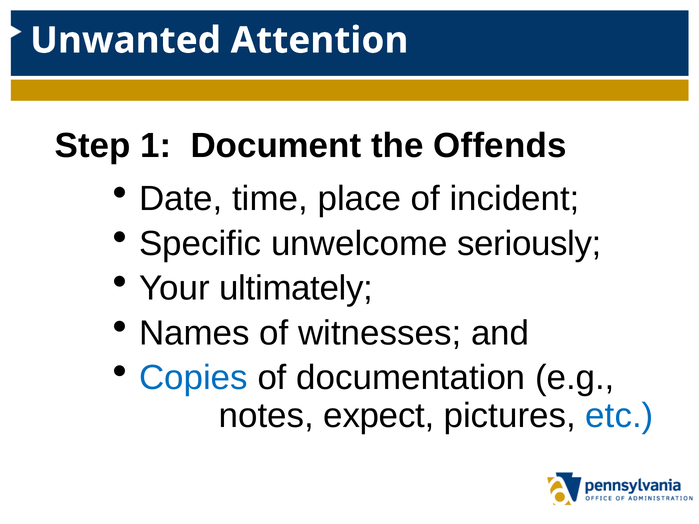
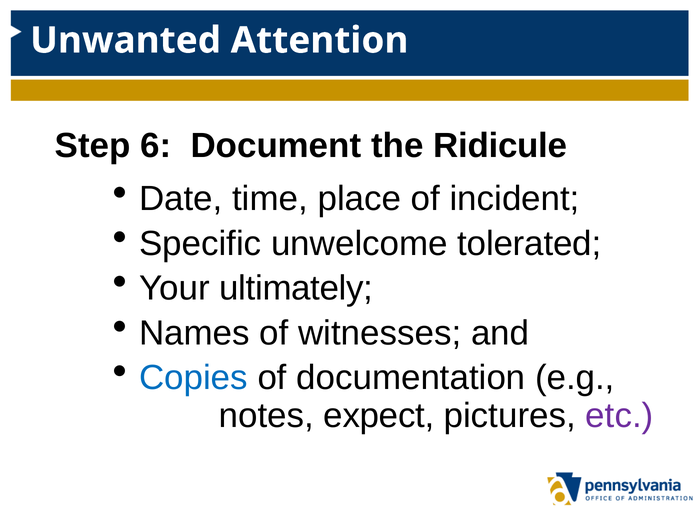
1: 1 -> 6
Offends: Offends -> Ridicule
seriously: seriously -> tolerated
etc colour: blue -> purple
